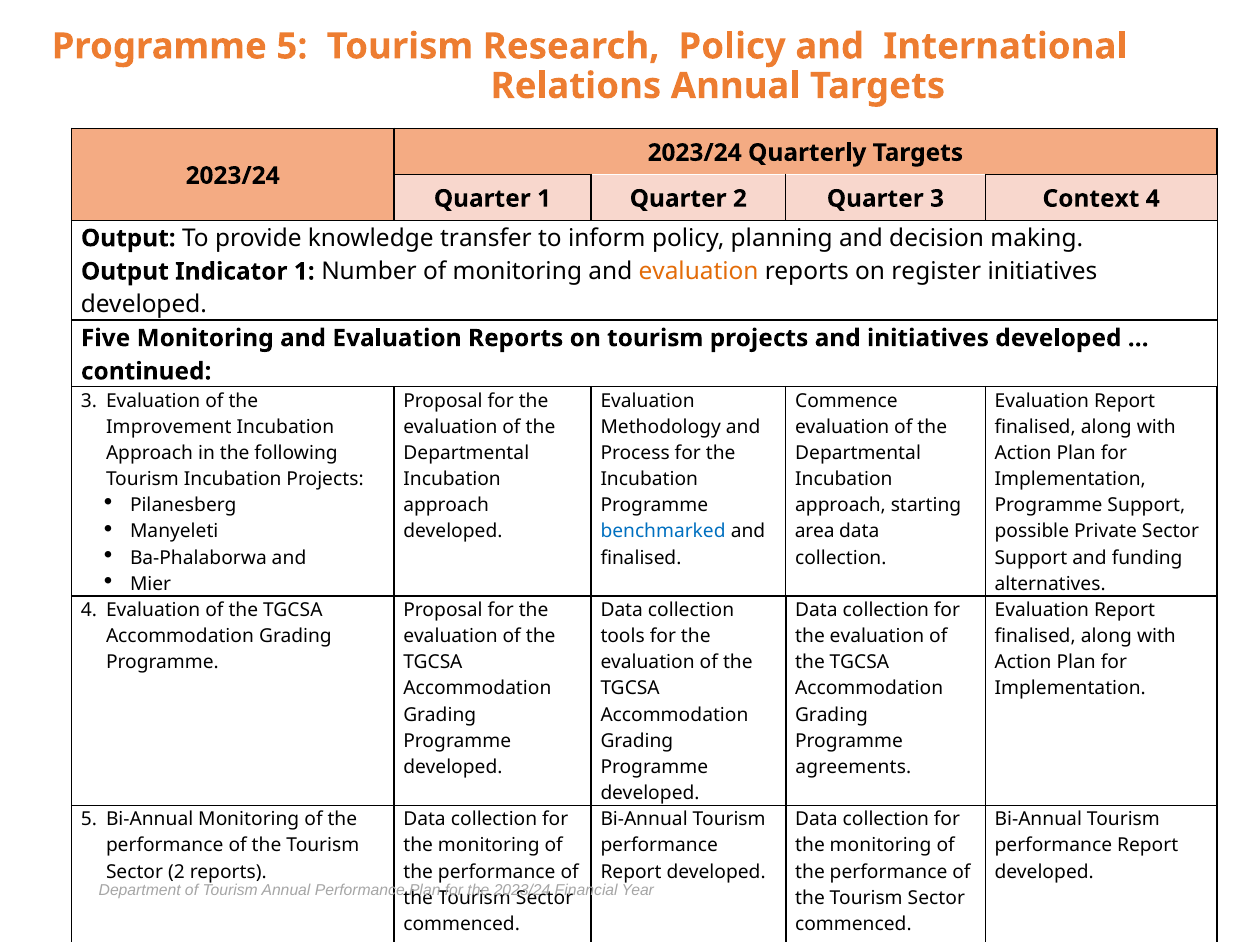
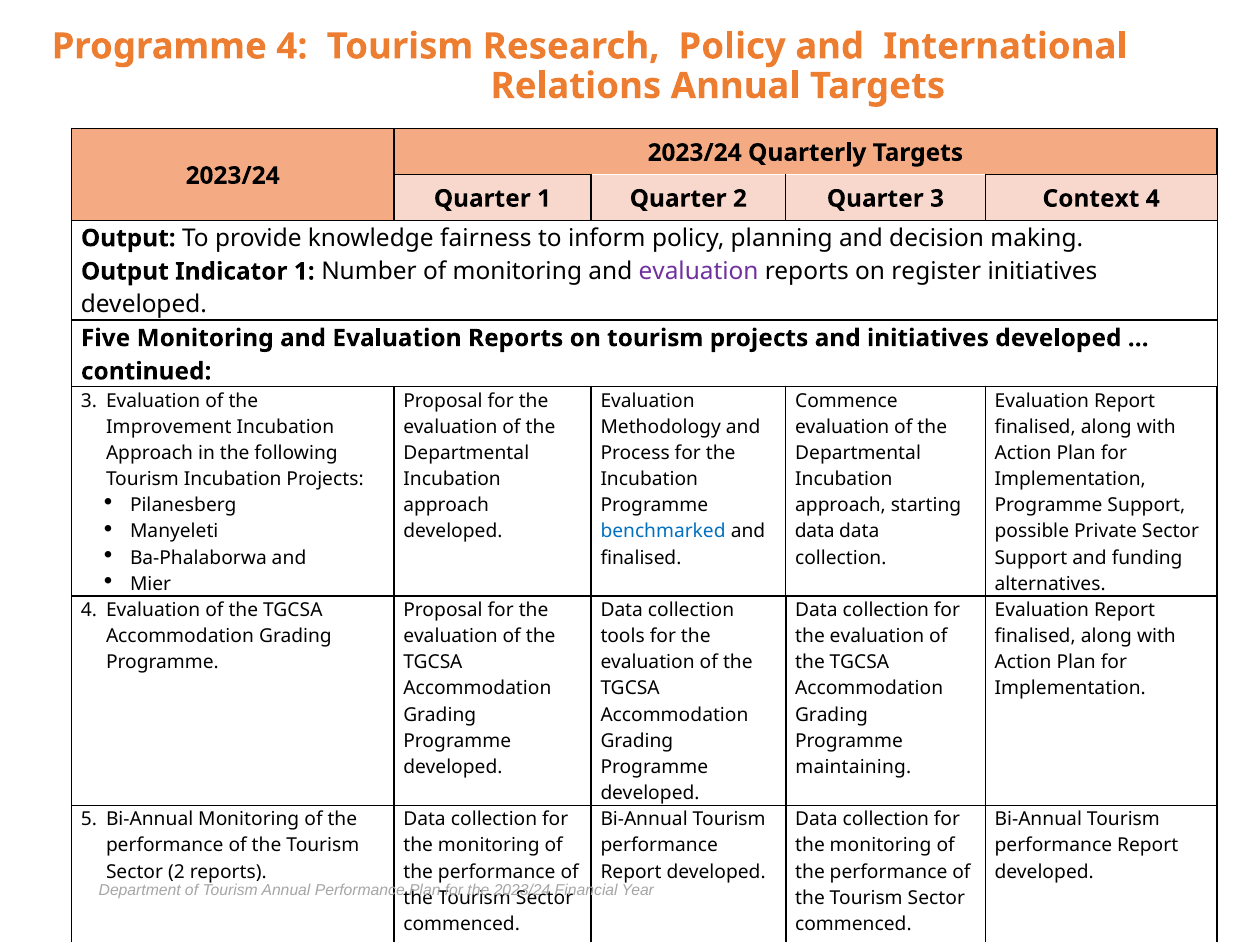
Programme 5: 5 -> 4
transfer: transfer -> fairness
evaluation at (699, 272) colour: orange -> purple
area at (815, 532): area -> data
agreements: agreements -> maintaining
